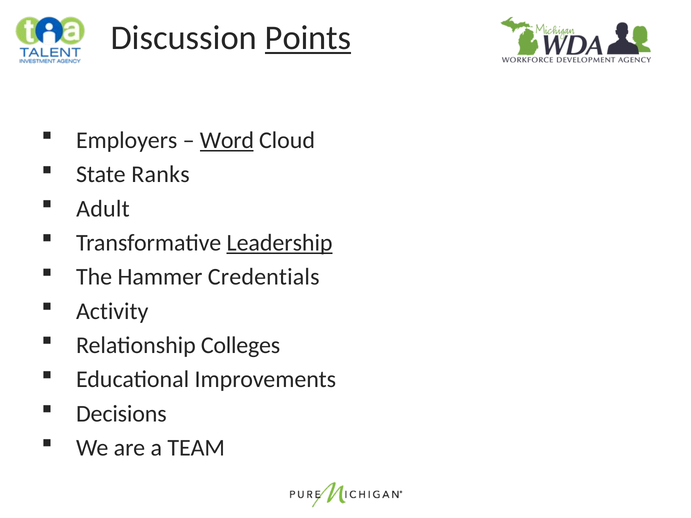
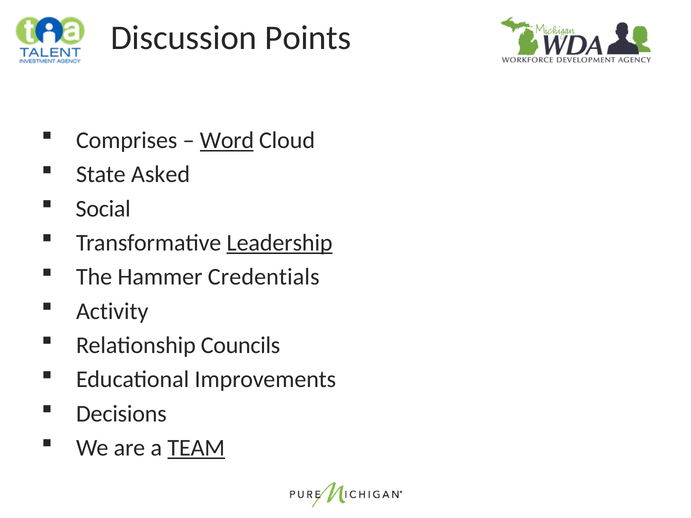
Points underline: present -> none
Employers: Employers -> Comprises
Ranks: Ranks -> Asked
Adult: Adult -> Social
Colleges: Colleges -> Councils
TEAM underline: none -> present
